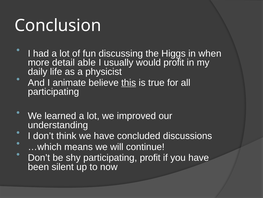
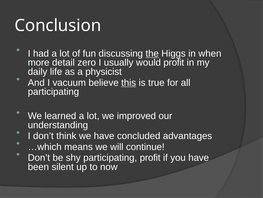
the underline: none -> present
able: able -> zero
animate: animate -> vacuum
discussions: discussions -> advantages
